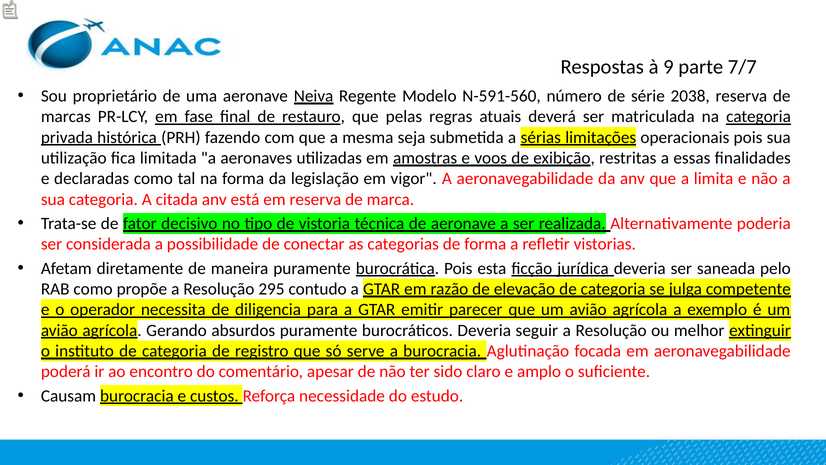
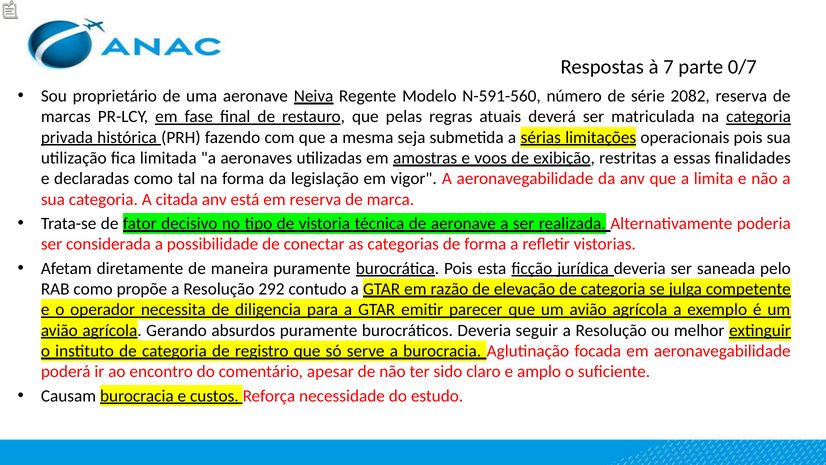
9: 9 -> 7
7/7: 7/7 -> 0/7
2038: 2038 -> 2082
295: 295 -> 292
